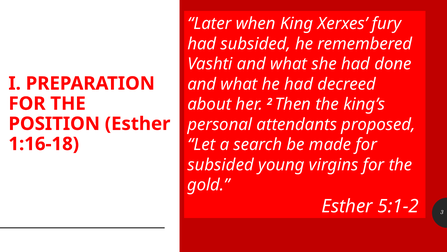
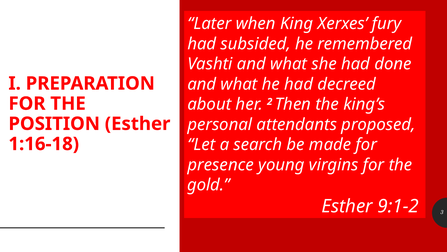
subsided at (221, 165): subsided -> presence
5:1-2: 5:1-2 -> 9:1-2
